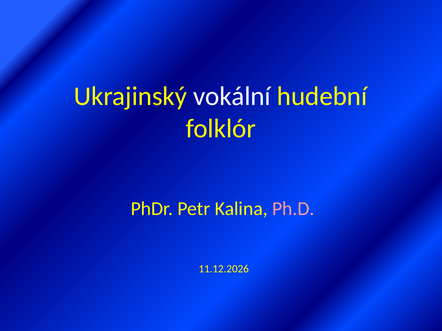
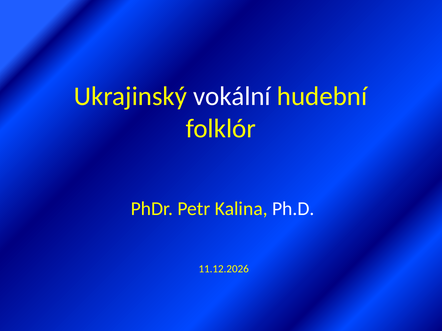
Ph.D colour: pink -> white
